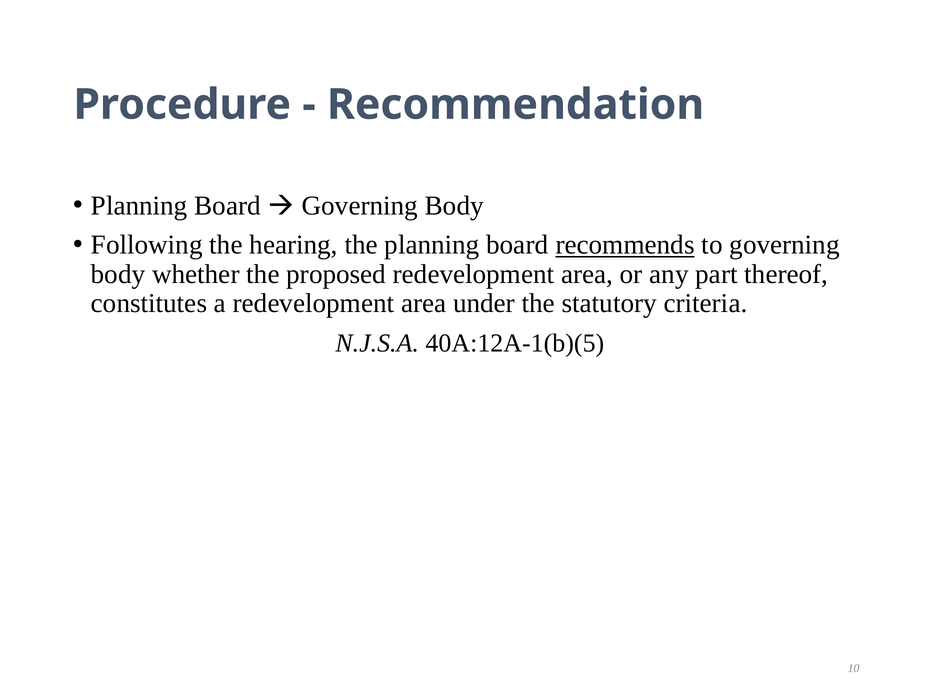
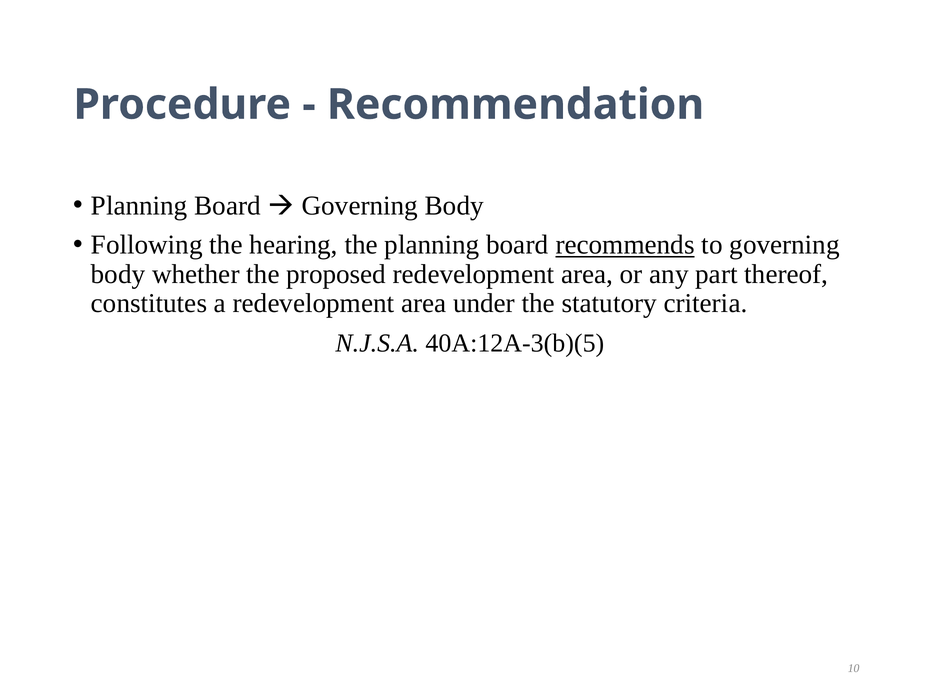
40A:12A-1(b)(5: 40A:12A-1(b)(5 -> 40A:12A-3(b)(5
